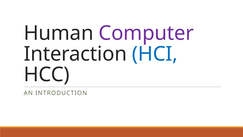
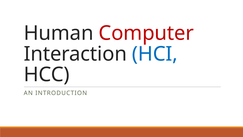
Computer colour: purple -> red
